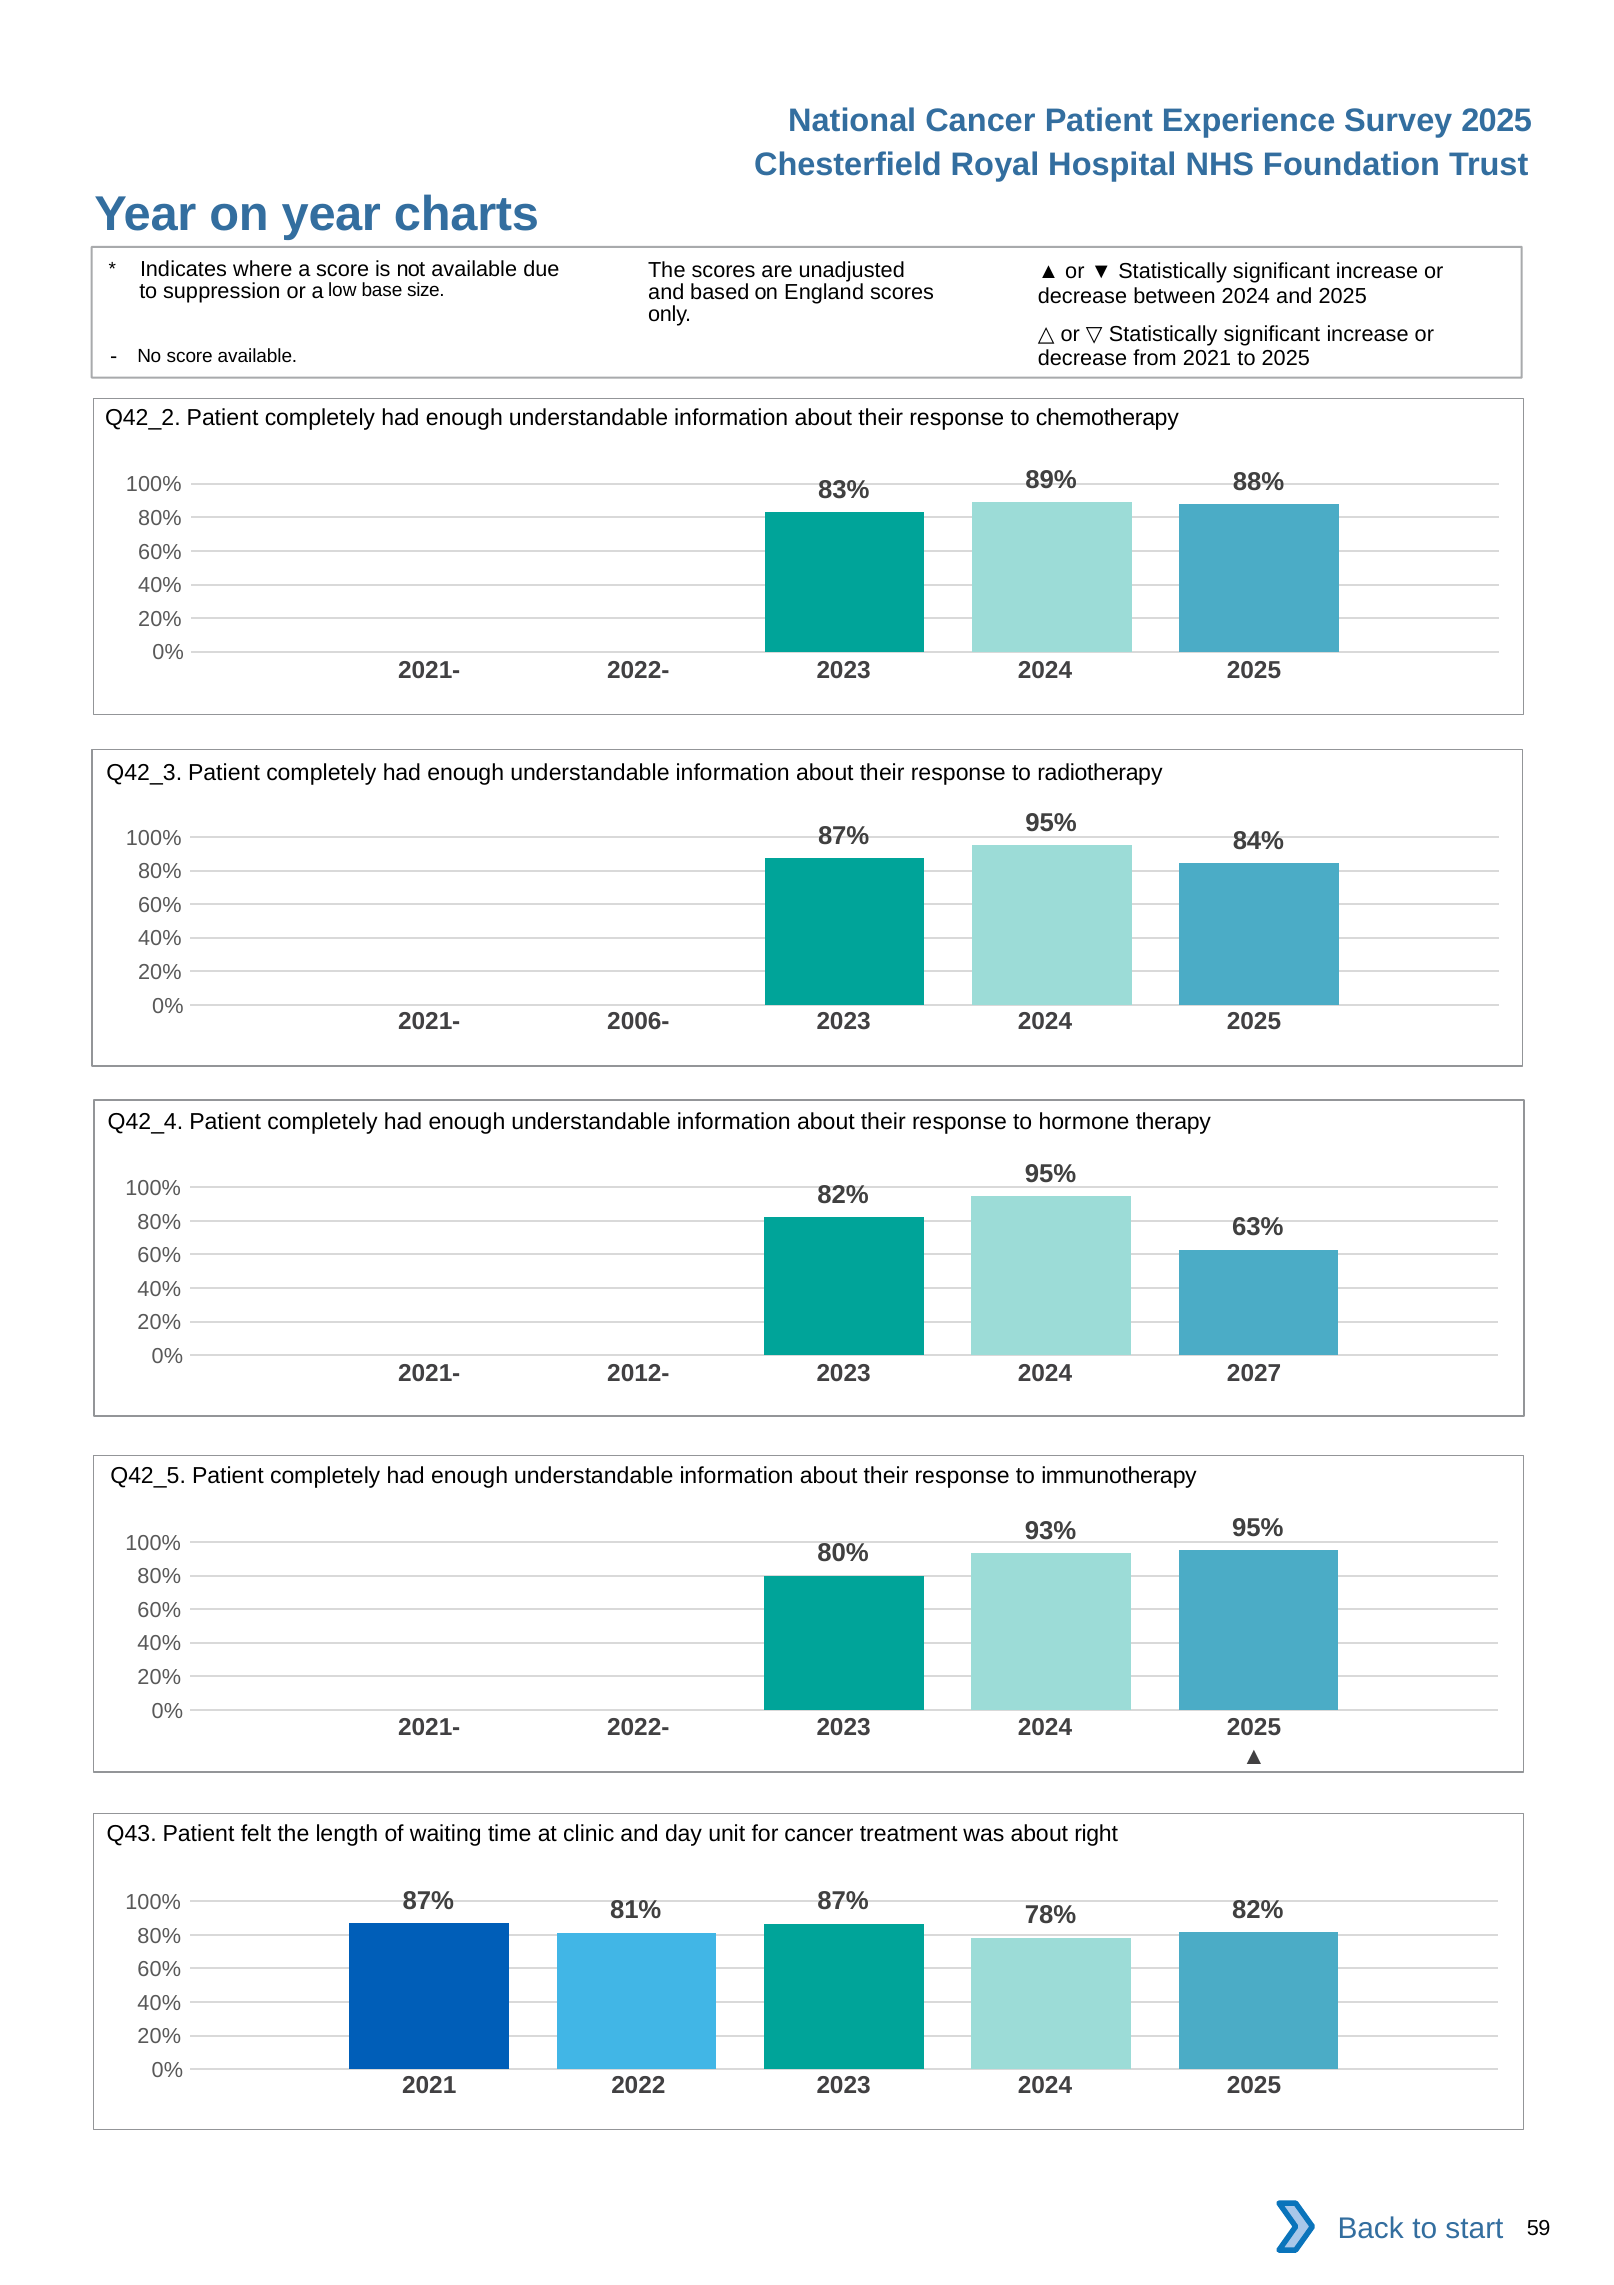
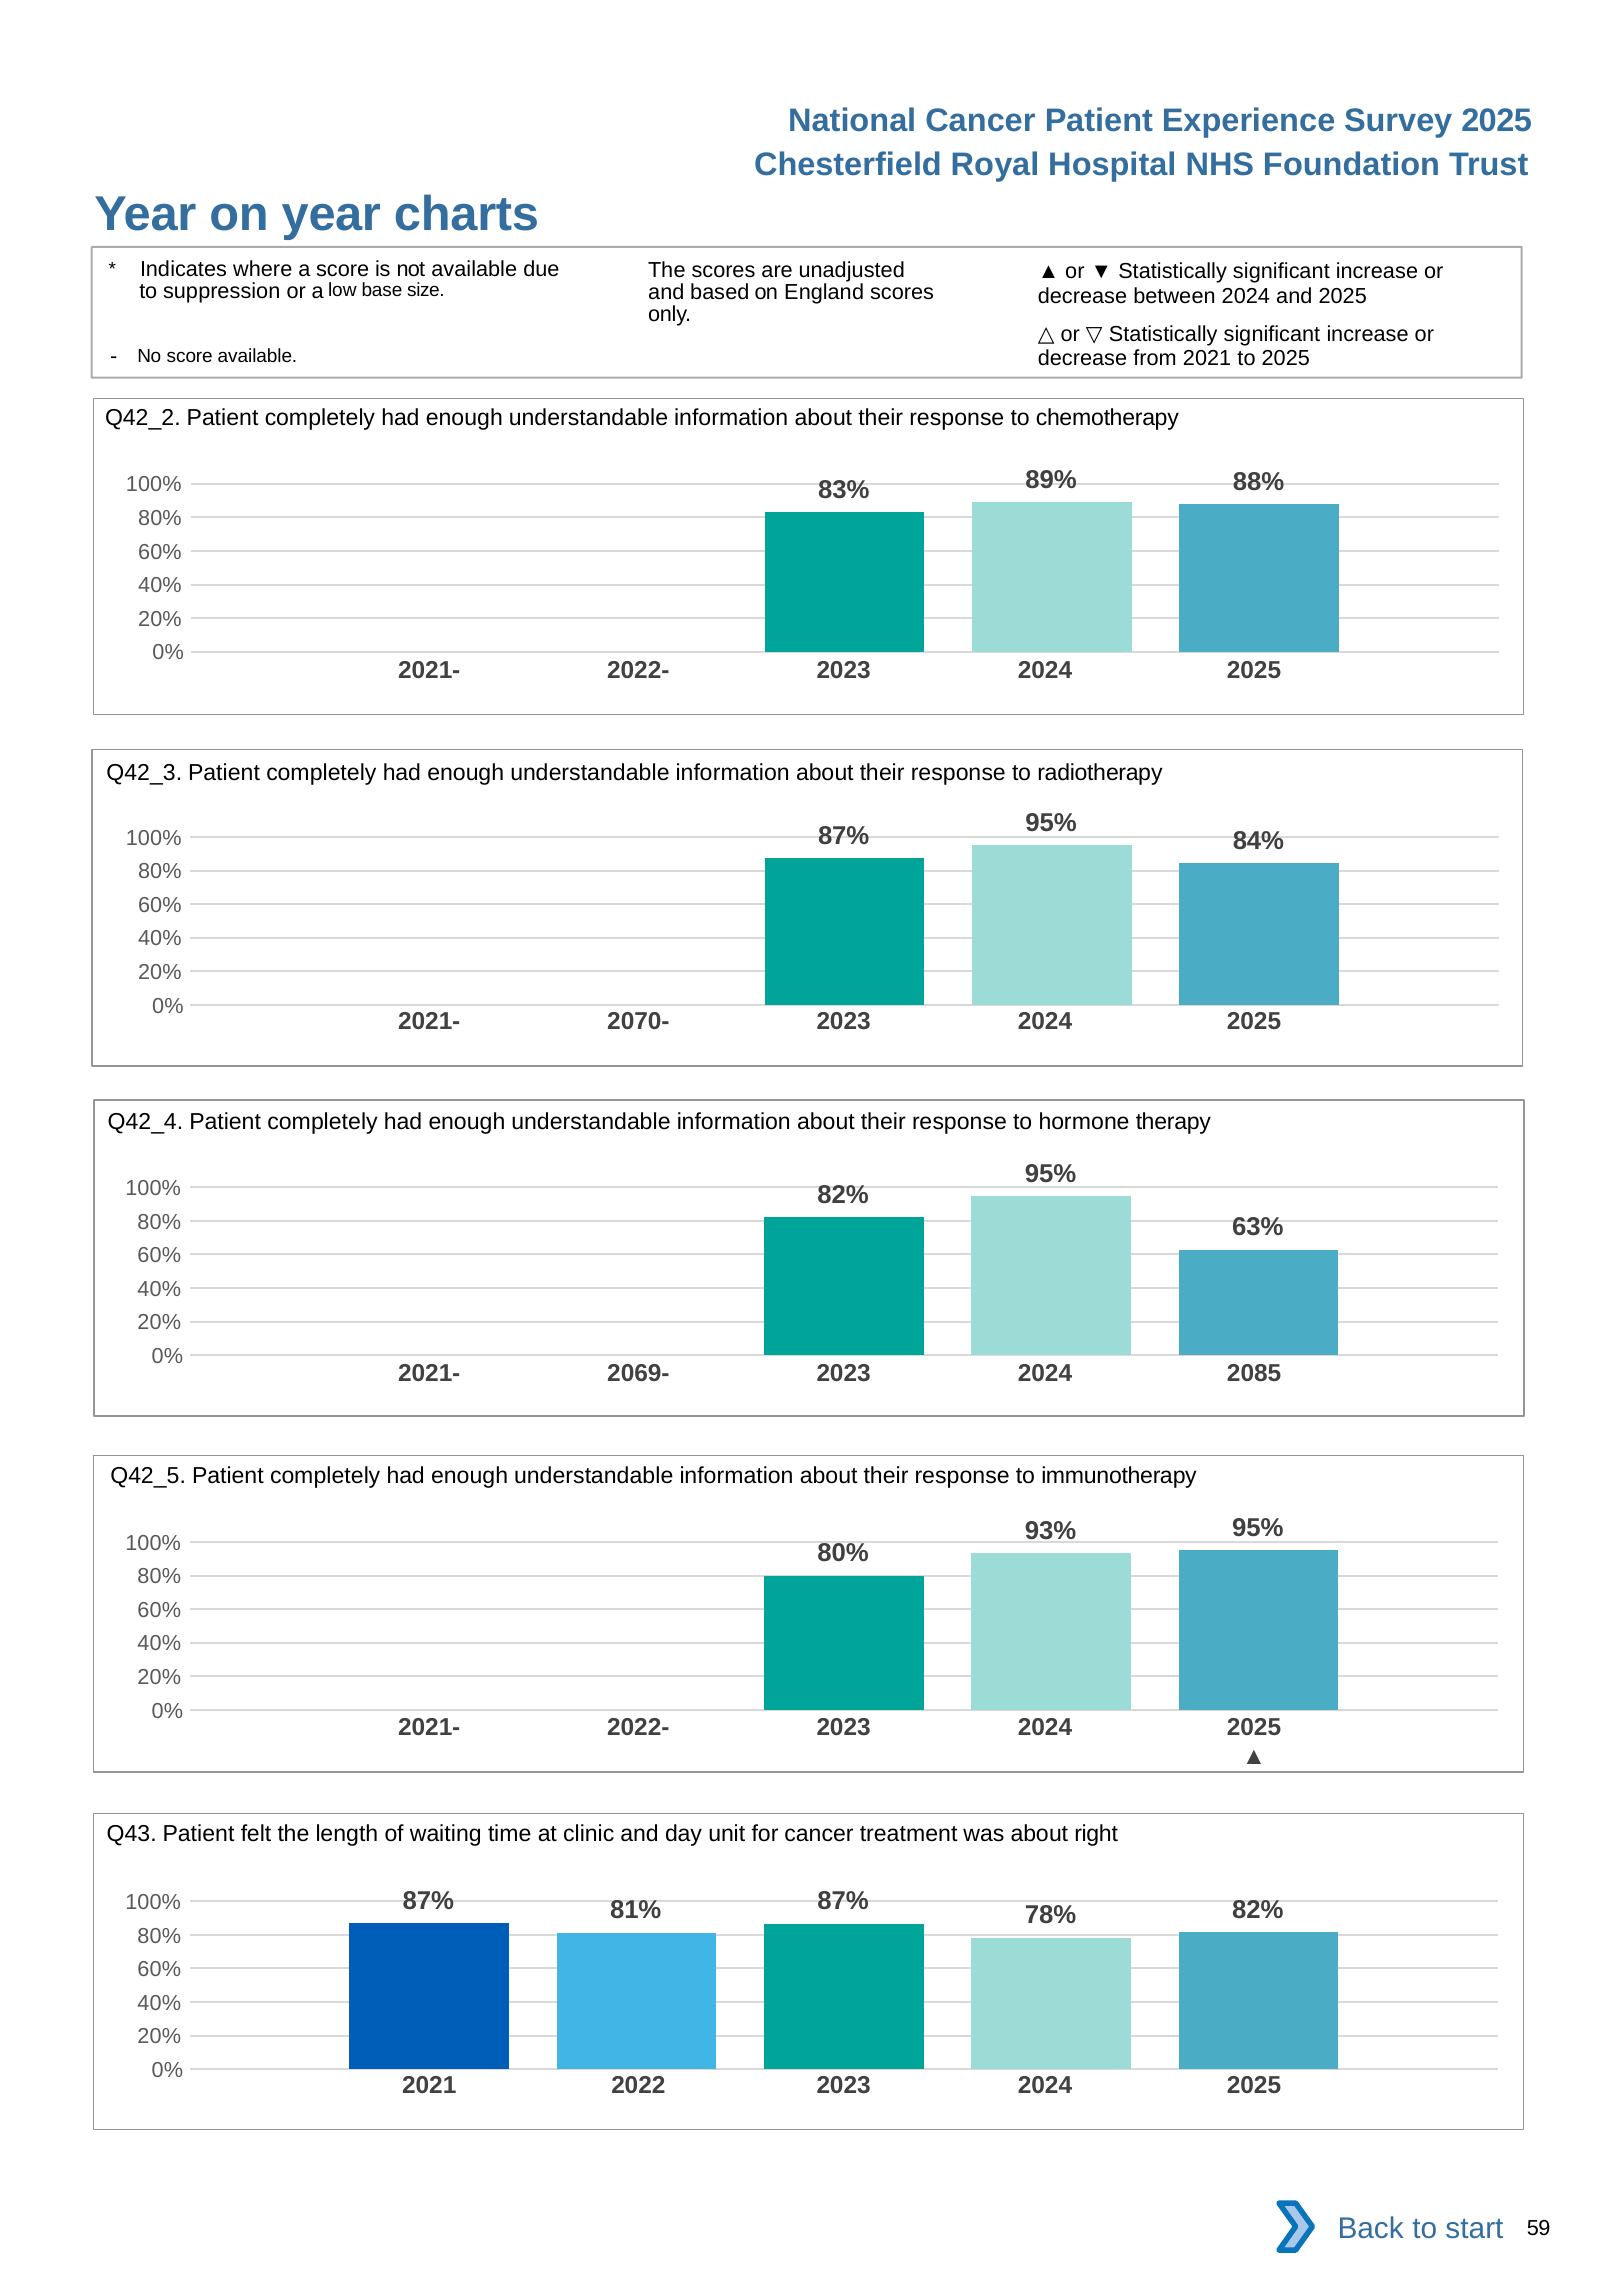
2006-: 2006- -> 2070-
2012-: 2012- -> 2069-
2027: 2027 -> 2085
